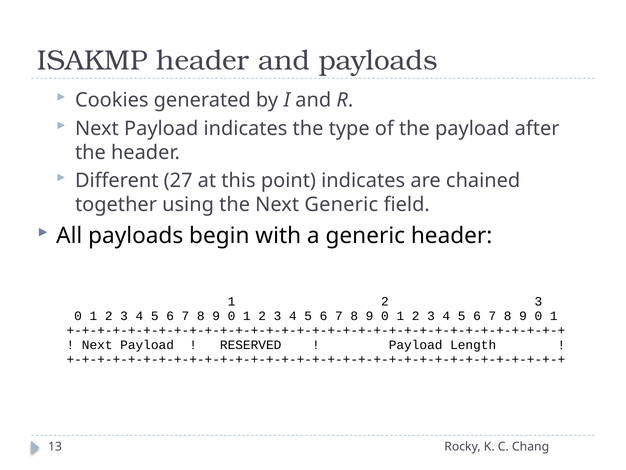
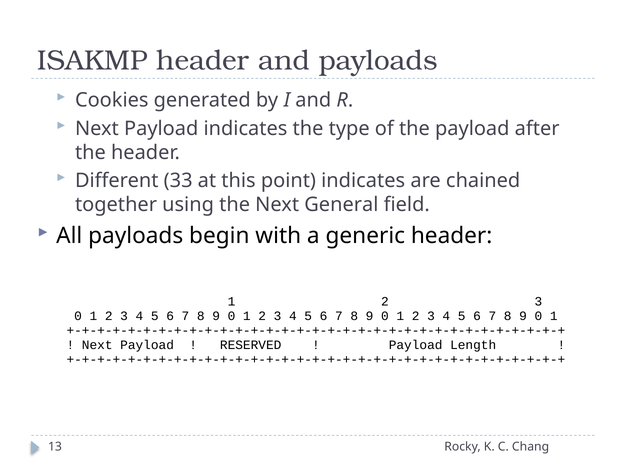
27: 27 -> 33
Next Generic: Generic -> General
